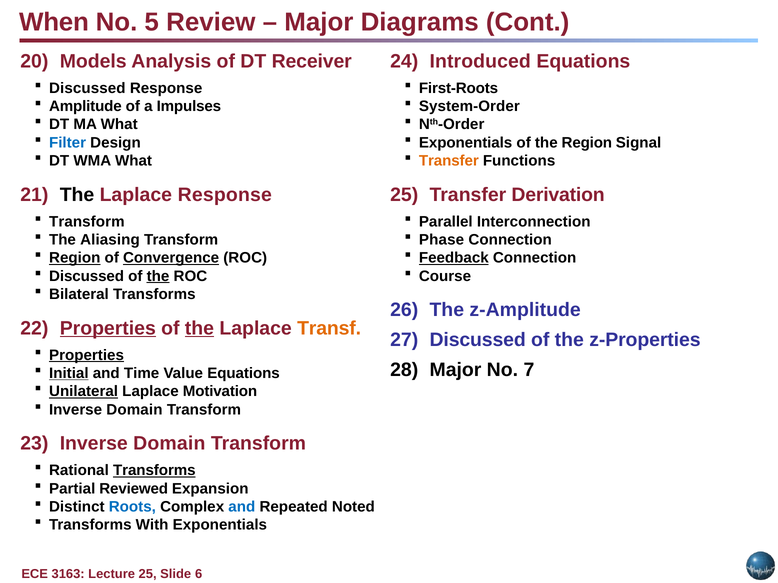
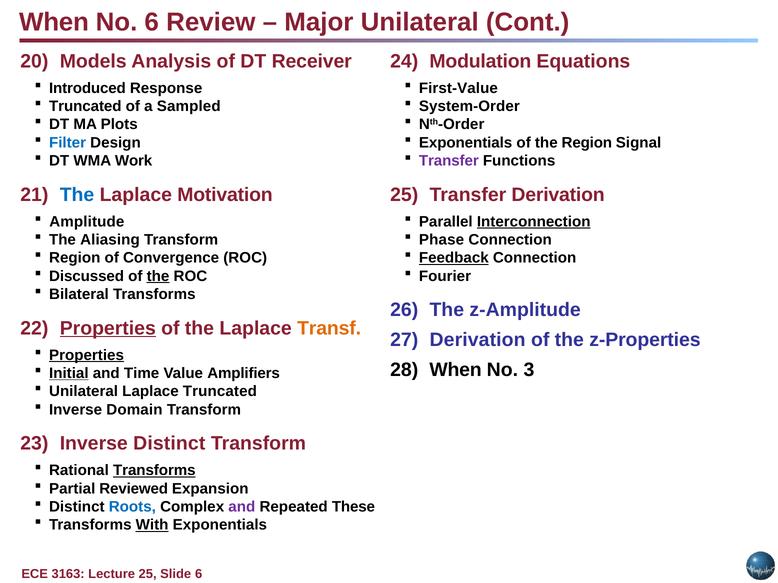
No 5: 5 -> 6
Major Diagrams: Diagrams -> Unilateral
Introduced: Introduced -> Modulation
Discussed at (87, 88): Discussed -> Introduced
First-Roots: First-Roots -> First-Value
Amplitude at (85, 106): Amplitude -> Truncated
Impulses: Impulses -> Sampled
MA What: What -> Plots
WMA What: What -> Work
Transfer at (449, 161) colour: orange -> purple
The at (77, 195) colour: black -> blue
Laplace Response: Response -> Motivation
Transform at (87, 222): Transform -> Amplitude
Interconnection underline: none -> present
Region at (75, 258) underline: present -> none
Convergence underline: present -> none
Course: Course -> Fourier
the at (199, 328) underline: present -> none
Discussed at (478, 340): Discussed -> Derivation
Major at (455, 370): Major -> When
7: 7 -> 3
Value Equations: Equations -> Amplifiers
Unilateral at (84, 392) underline: present -> none
Laplace Motivation: Motivation -> Truncated
Domain at (169, 444): Domain -> Distinct
and at (242, 507) colour: blue -> purple
Noted: Noted -> These
With underline: none -> present
